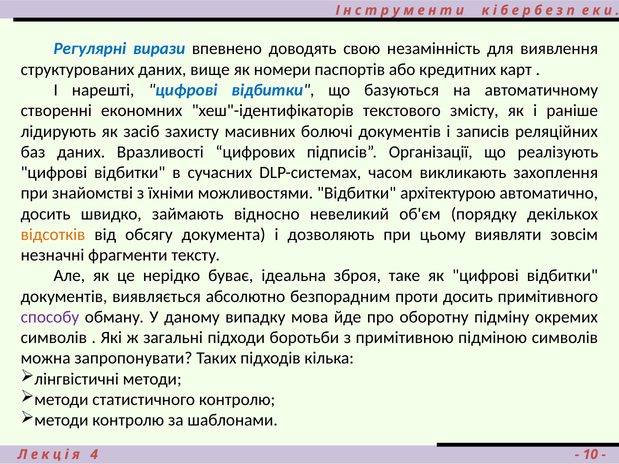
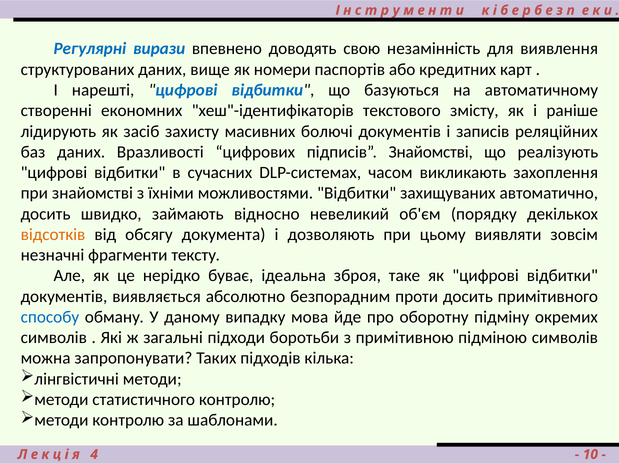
підписів Організації: Організації -> Знайомстві
архітектурою: архітектурою -> захищуваних
способу colour: purple -> blue
